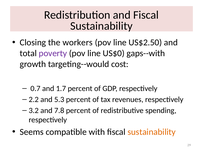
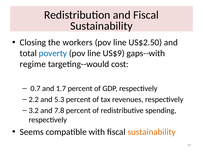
poverty colour: purple -> blue
US$0: US$0 -> US$9
growth: growth -> regime
